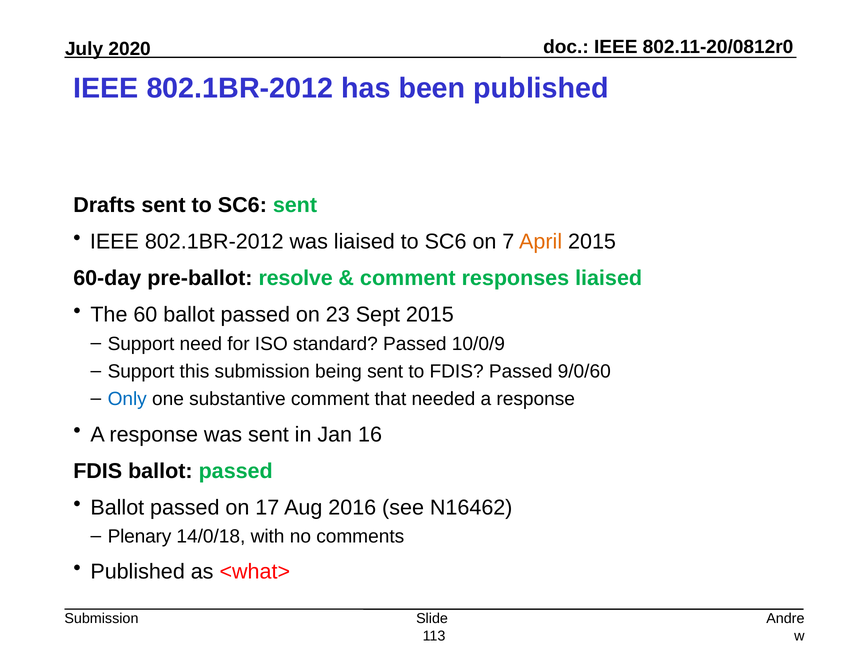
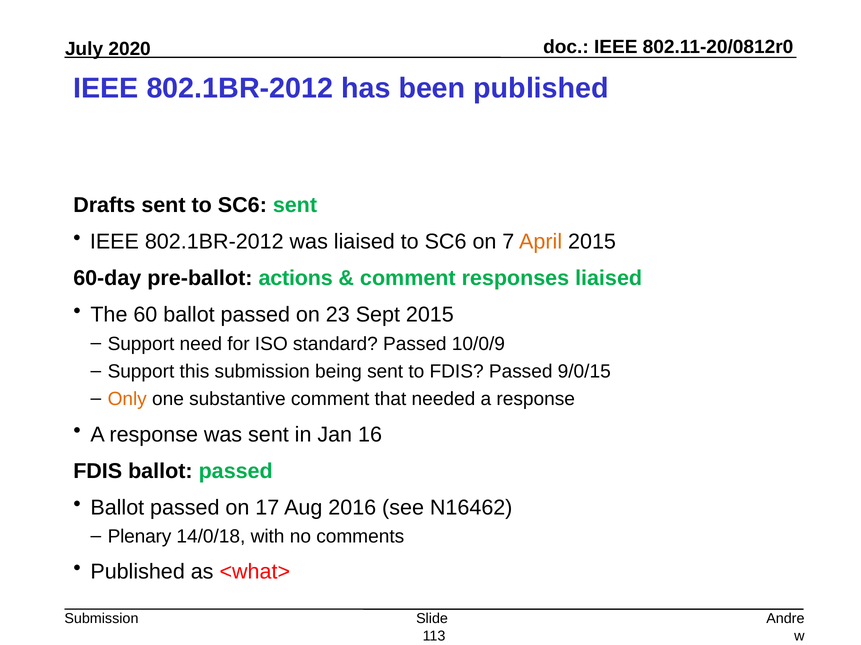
resolve: resolve -> actions
9/0/60: 9/0/60 -> 9/0/15
Only colour: blue -> orange
